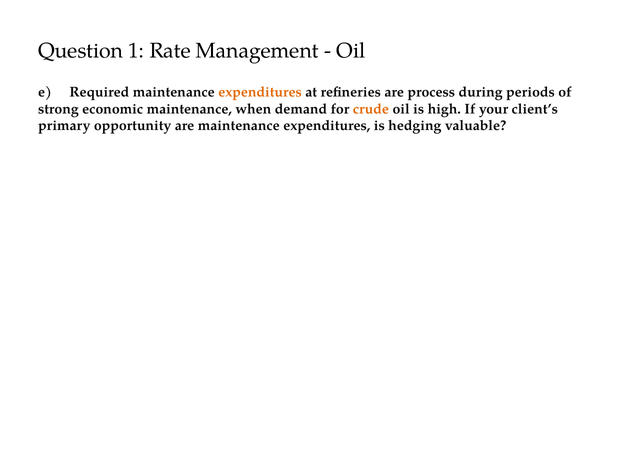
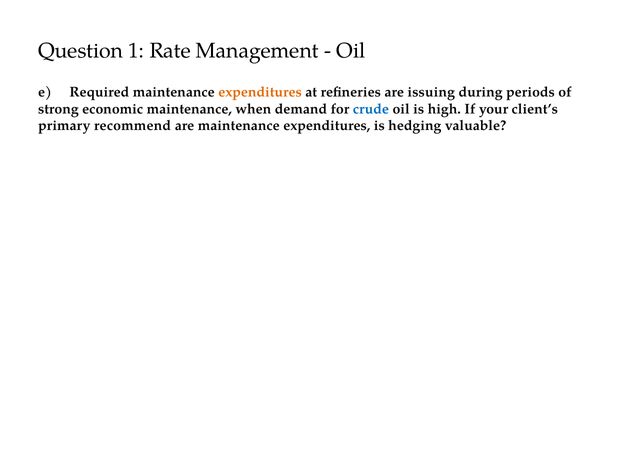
process: process -> issuing
crude colour: orange -> blue
opportunity: opportunity -> recommend
